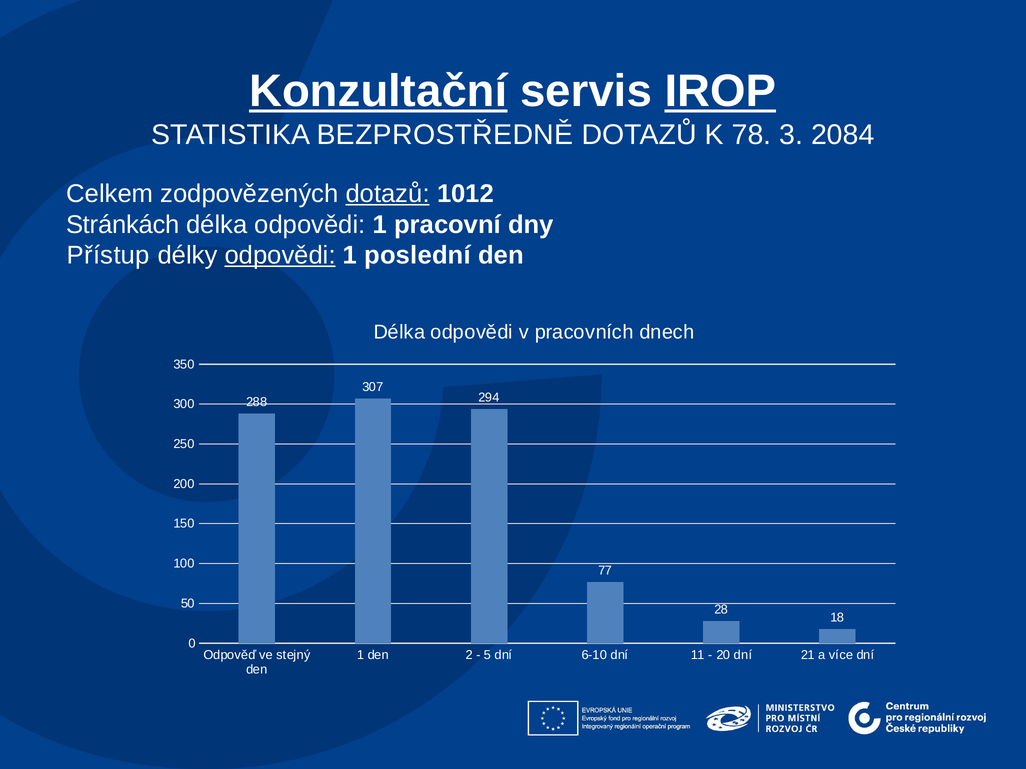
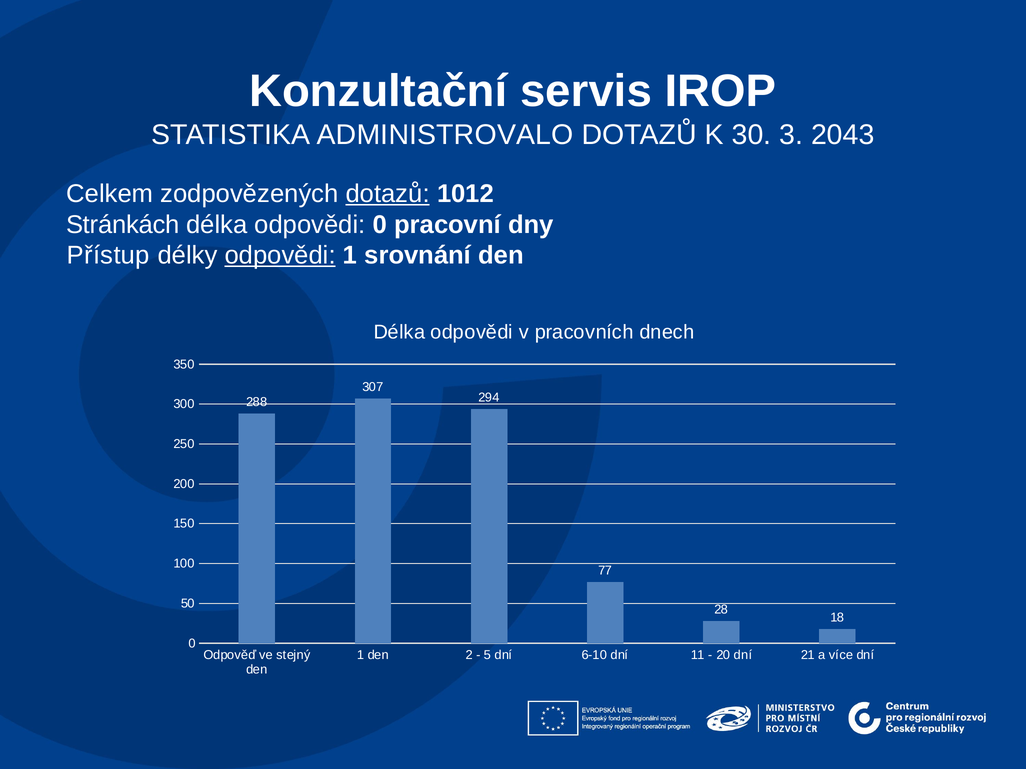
Konzultační underline: present -> none
IROP underline: present -> none
BEZPROSTŘEDNĚ: BEZPROSTŘEDNĚ -> ADMINISTROVALO
78: 78 -> 30
2084: 2084 -> 2043
délka odpovědi 1: 1 -> 0
poslední: poslední -> srovnání
